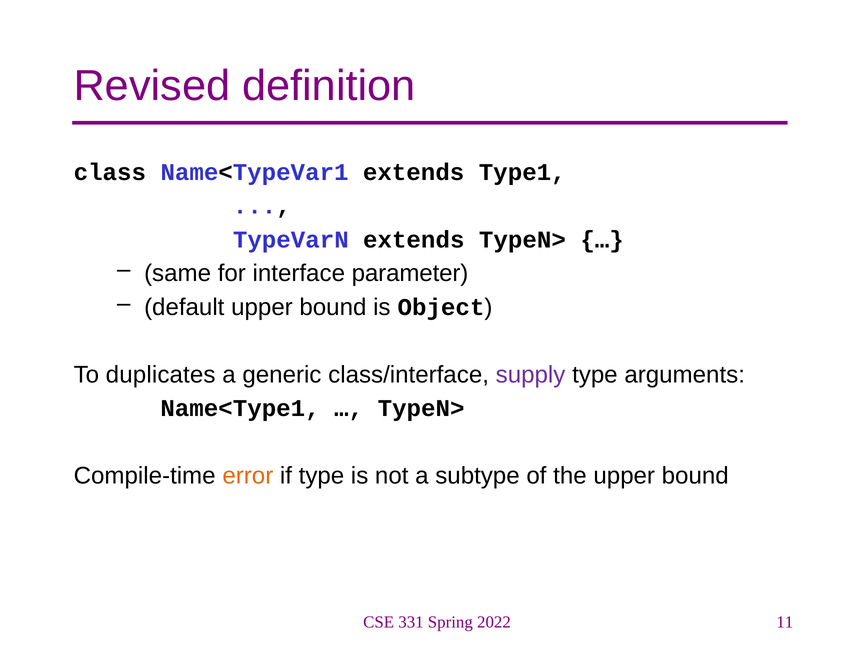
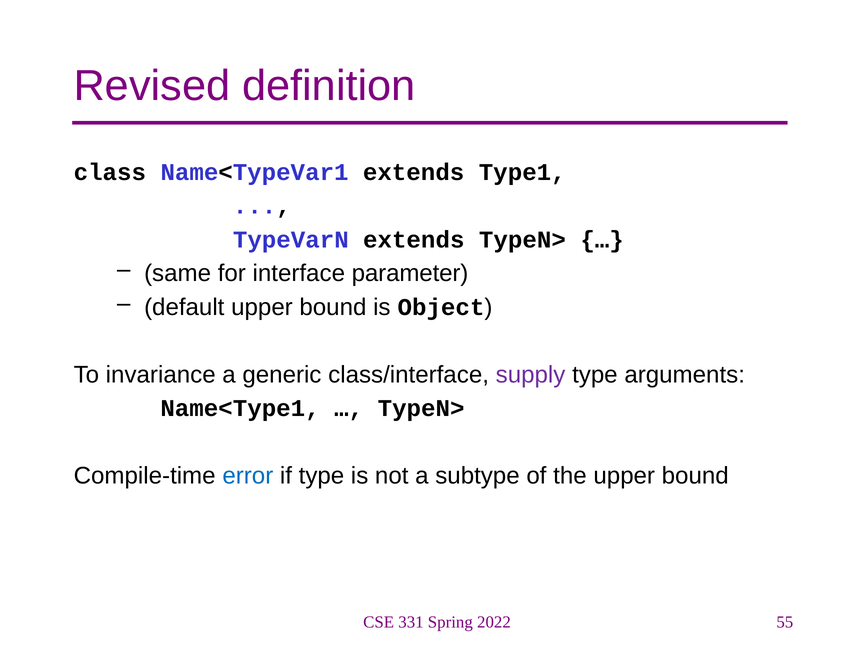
duplicates: duplicates -> invariance
error colour: orange -> blue
11: 11 -> 55
